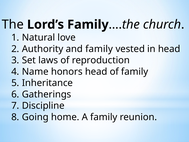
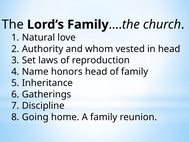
and family: family -> whom
